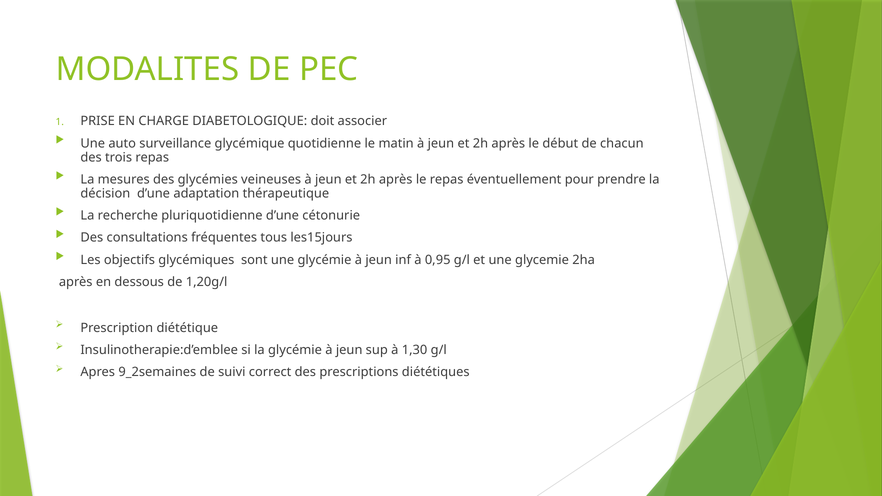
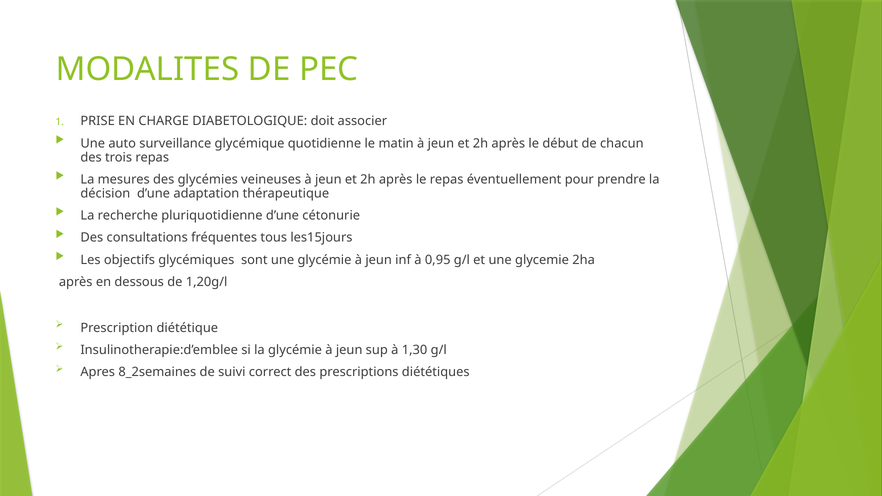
9_2semaines: 9_2semaines -> 8_2semaines
